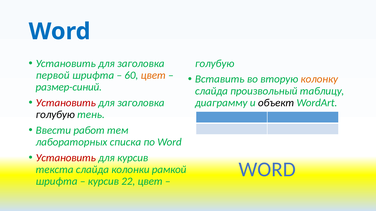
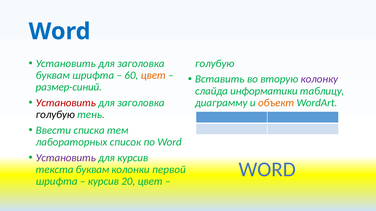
первой at (53, 75): первой -> буквам
колонку colour: orange -> purple
произвольный: произвольный -> информатики
объект colour: black -> orange
работ: работ -> списка
списка: списка -> список
Установить at (66, 158) colour: red -> purple
текста слайда: слайда -> буквам
рамкой: рамкой -> первой
22: 22 -> 20
